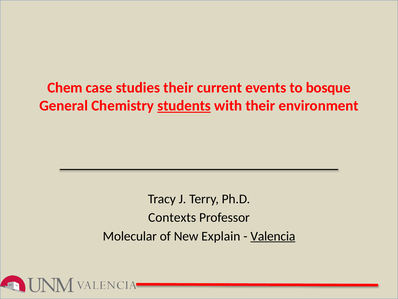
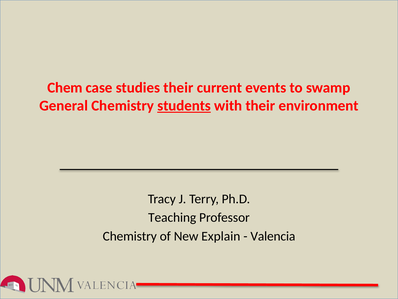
bosque: bosque -> swamp
Contexts: Contexts -> Teaching
Molecular at (130, 236): Molecular -> Chemistry
Valencia underline: present -> none
